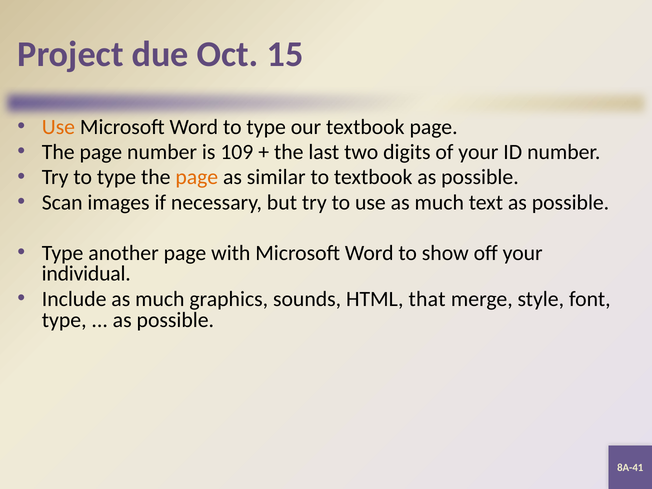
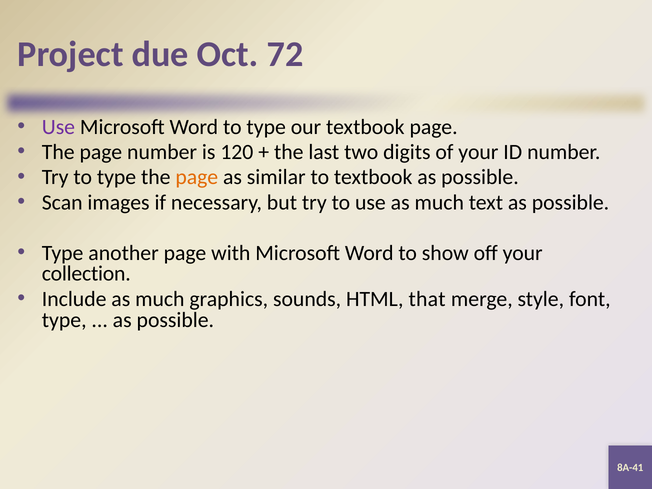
15: 15 -> 72
Use at (58, 127) colour: orange -> purple
109: 109 -> 120
individual: individual -> collection
